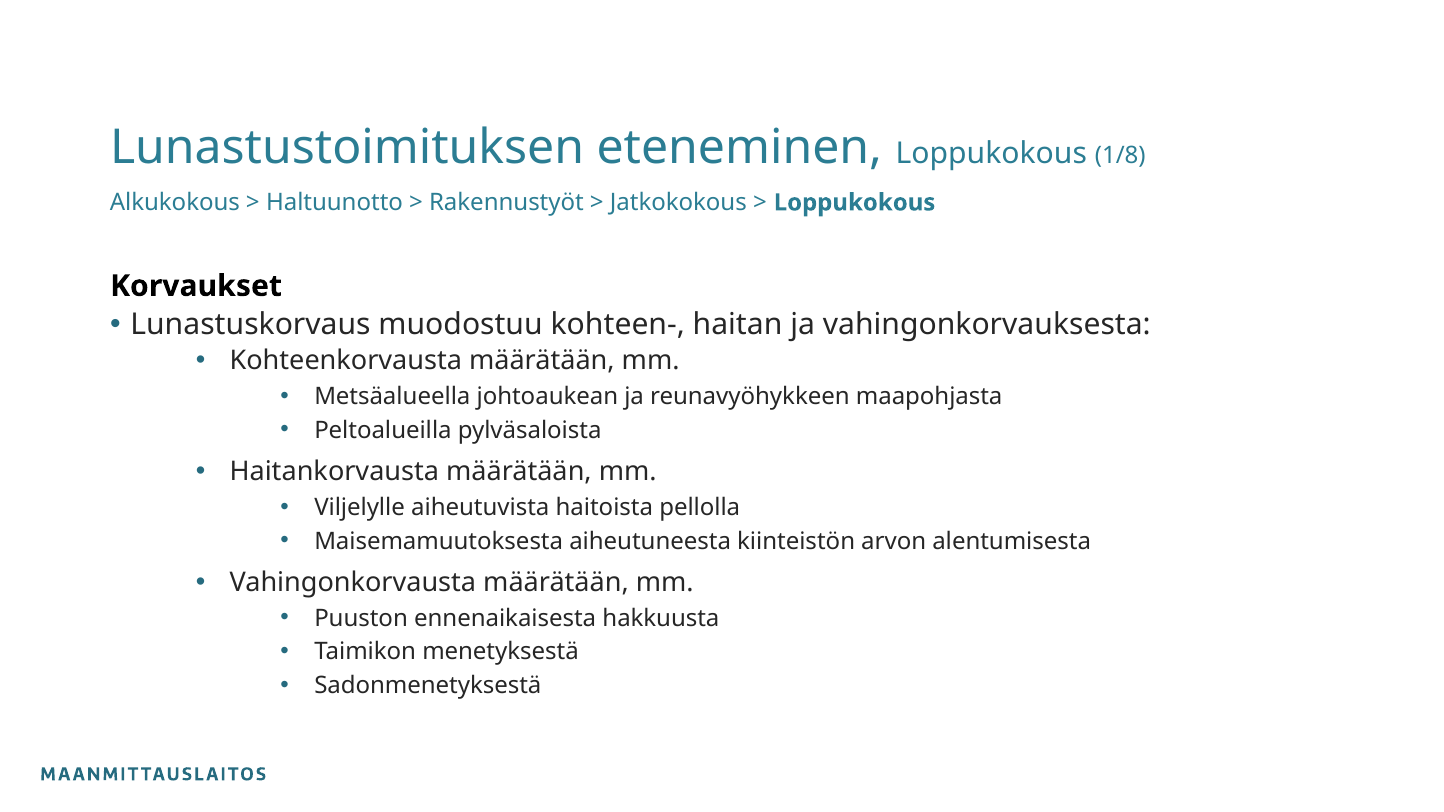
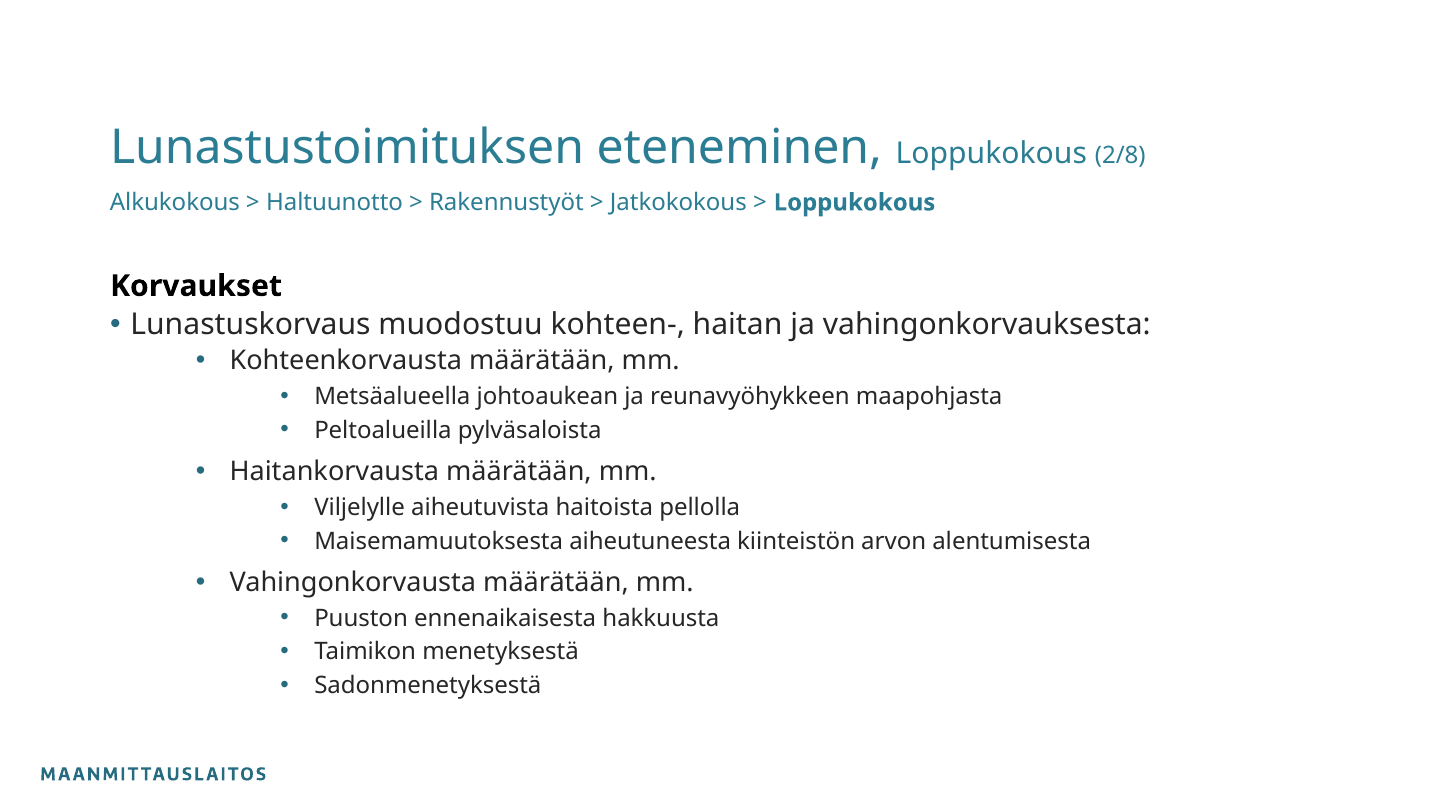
1/8: 1/8 -> 2/8
